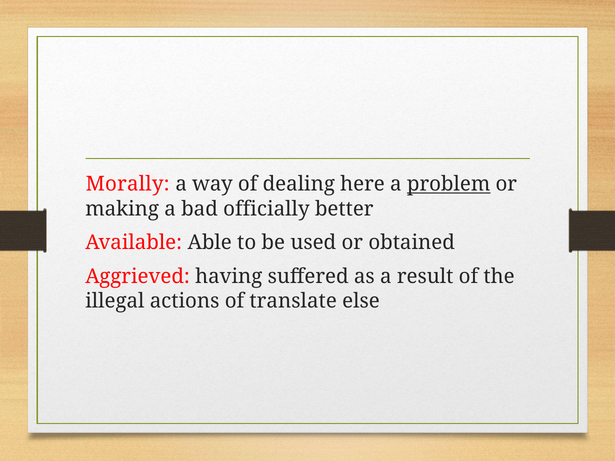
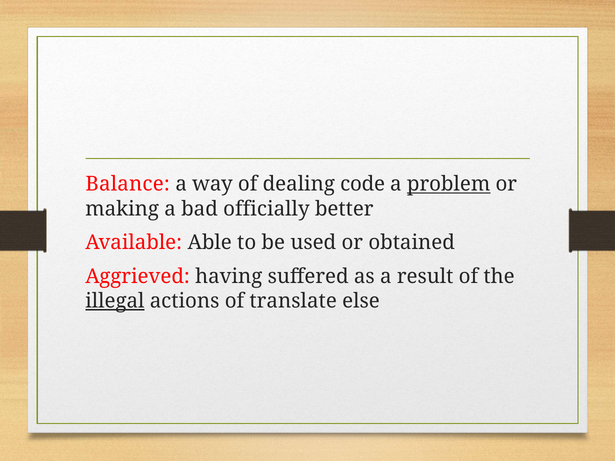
Morally: Morally -> Balance
here: here -> code
illegal underline: none -> present
